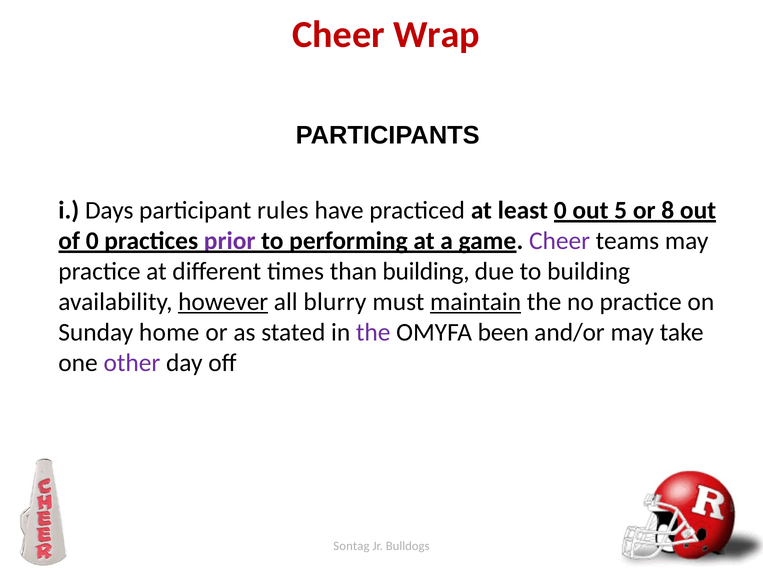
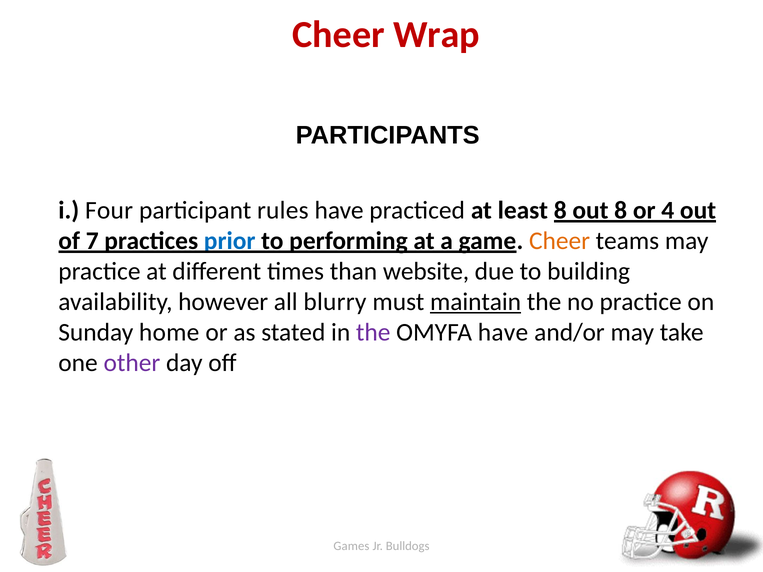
Days: Days -> Four
least 0: 0 -> 8
out 5: 5 -> 8
8: 8 -> 4
of 0: 0 -> 7
prior colour: purple -> blue
Cheer at (560, 241) colour: purple -> orange
than building: building -> website
however underline: present -> none
OMYFA been: been -> have
Sontag: Sontag -> Games
